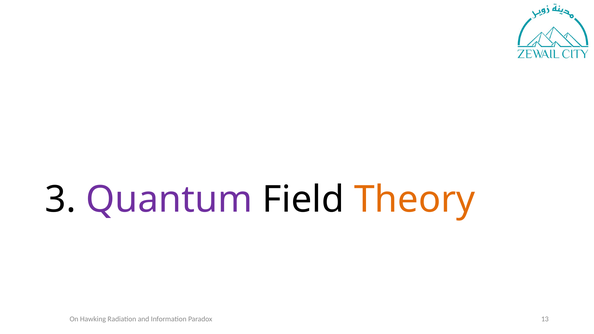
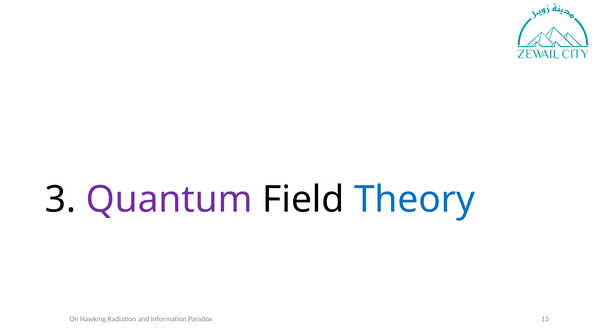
Theory colour: orange -> blue
